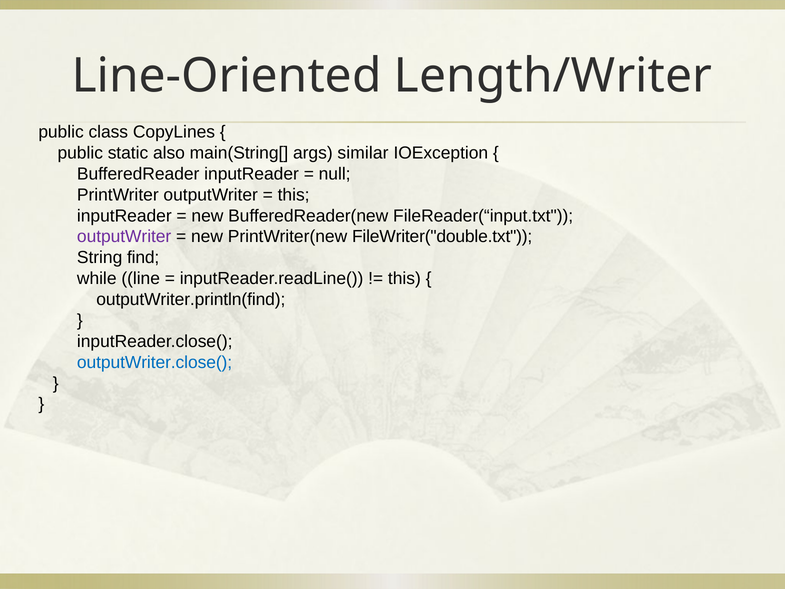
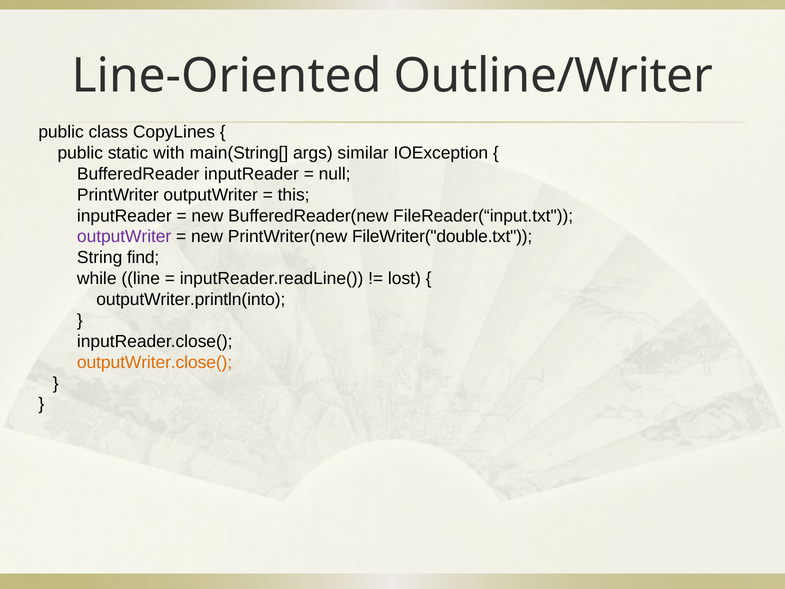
Length/Writer: Length/Writer -> Outline/Writer
also: also -> with
this at (404, 278): this -> lost
outputWriter.println(find: outputWriter.println(find -> outputWriter.println(into
outputWriter.close( colour: blue -> orange
